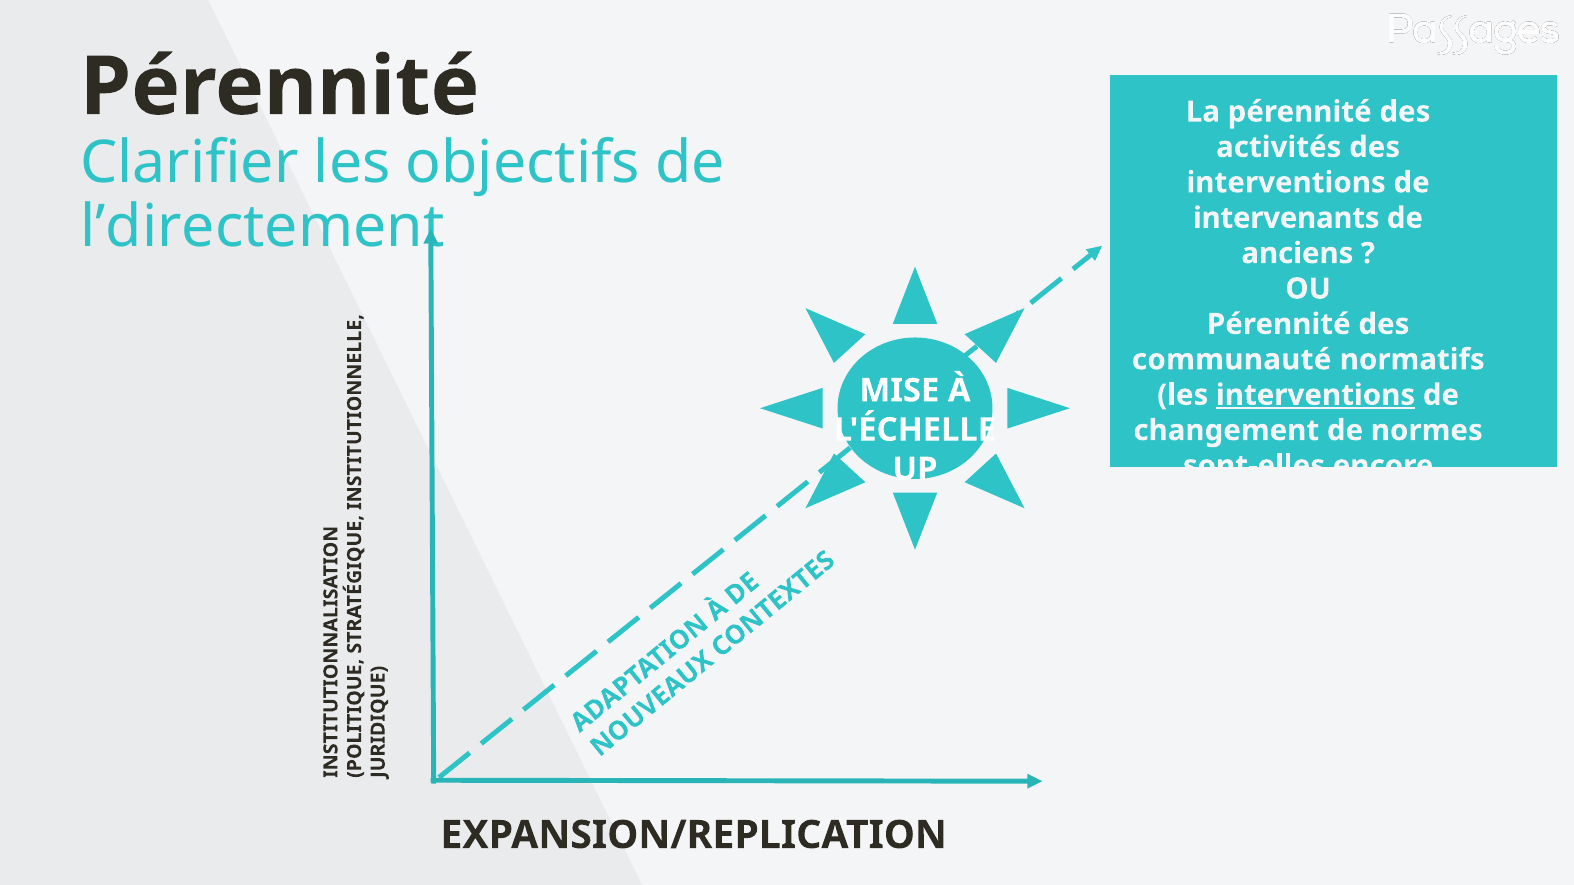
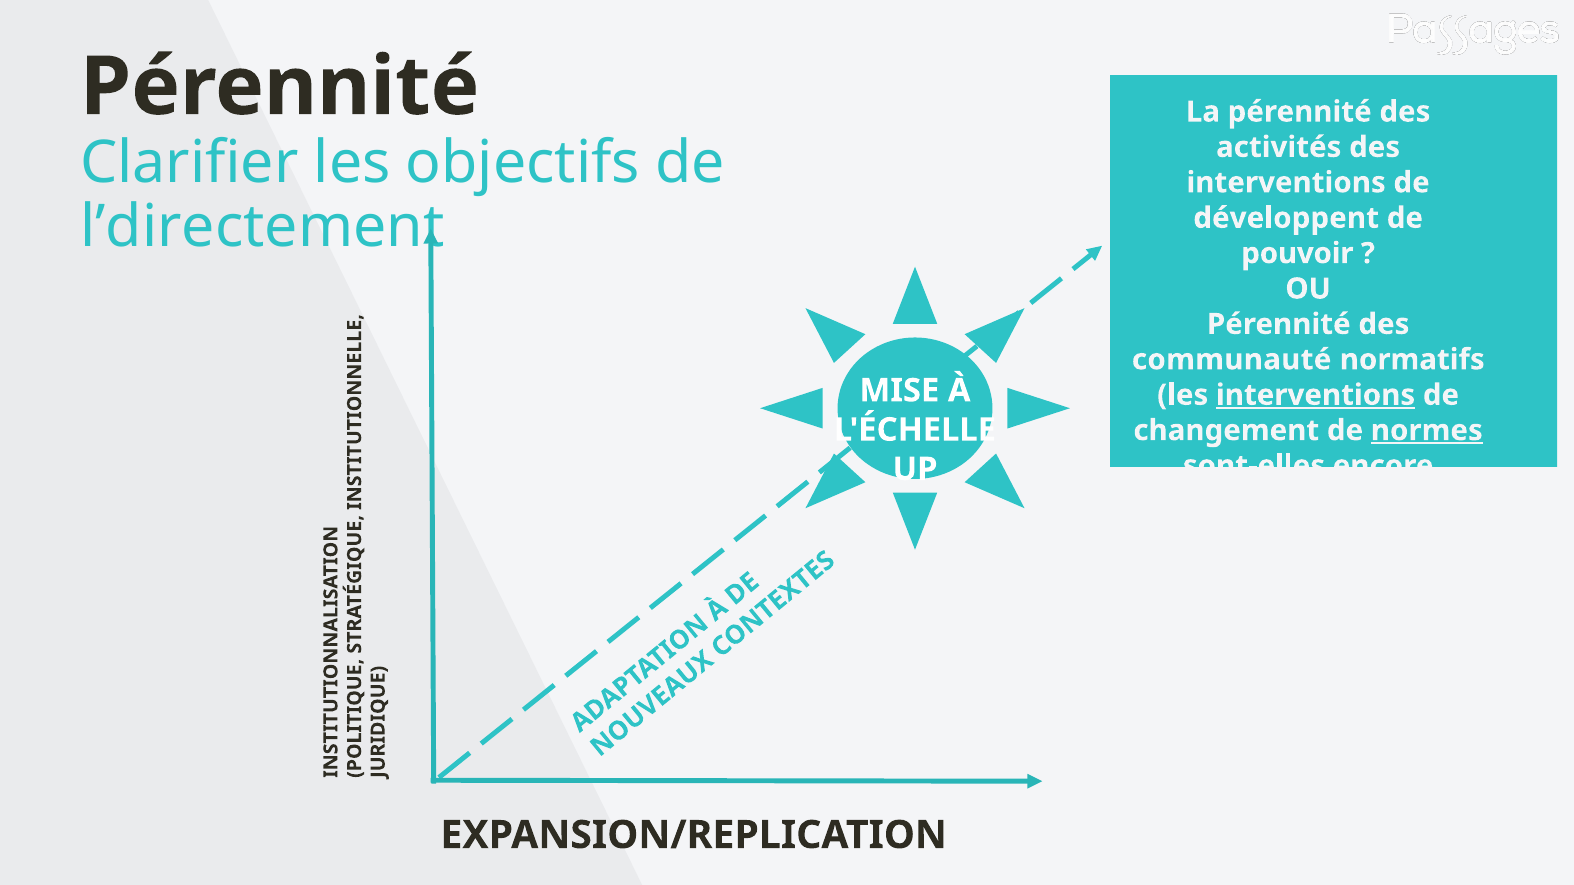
intervenants: intervenants -> développent
anciens: anciens -> pouvoir
normes underline: none -> present
